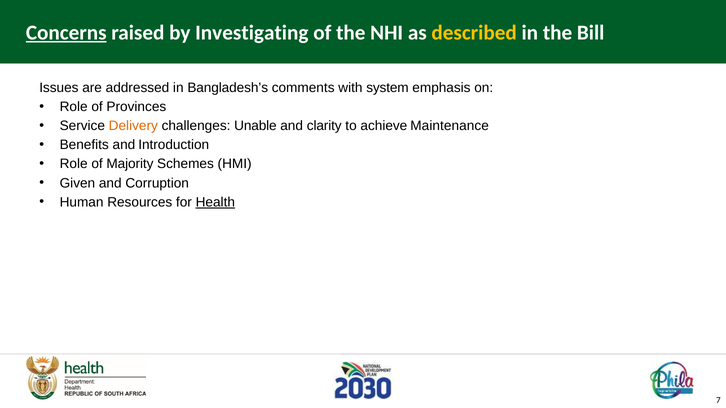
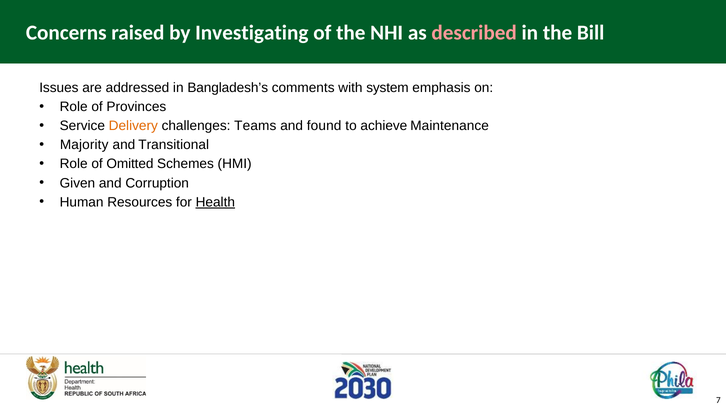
Concerns underline: present -> none
described colour: yellow -> pink
Unable: Unable -> Teams
clarity: clarity -> found
Benefits: Benefits -> Majority
Introduction: Introduction -> Transitional
Majority: Majority -> Omitted
